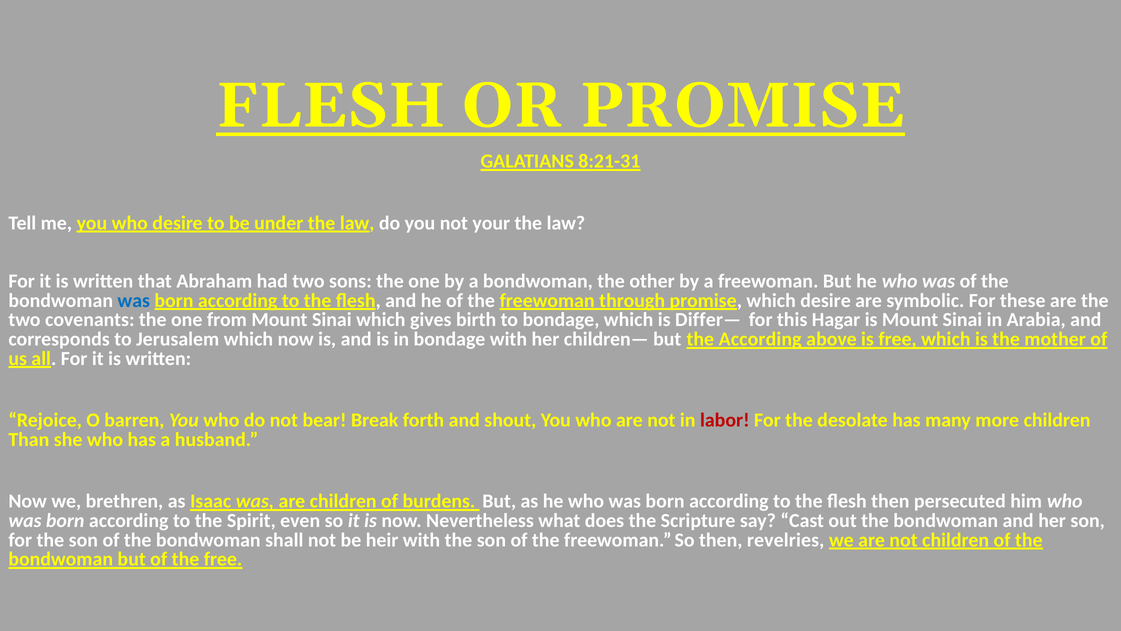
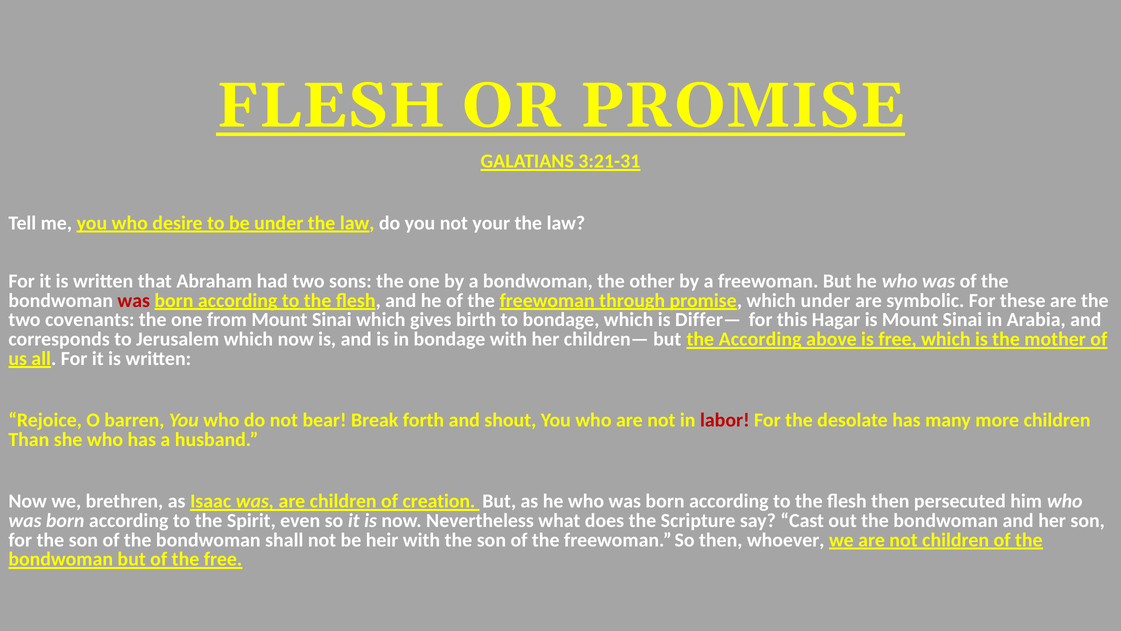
8:21-31: 8:21-31 -> 3:21-31
was at (134, 300) colour: blue -> red
which desire: desire -> under
burdens: burdens -> creation
revelries: revelries -> whoever
